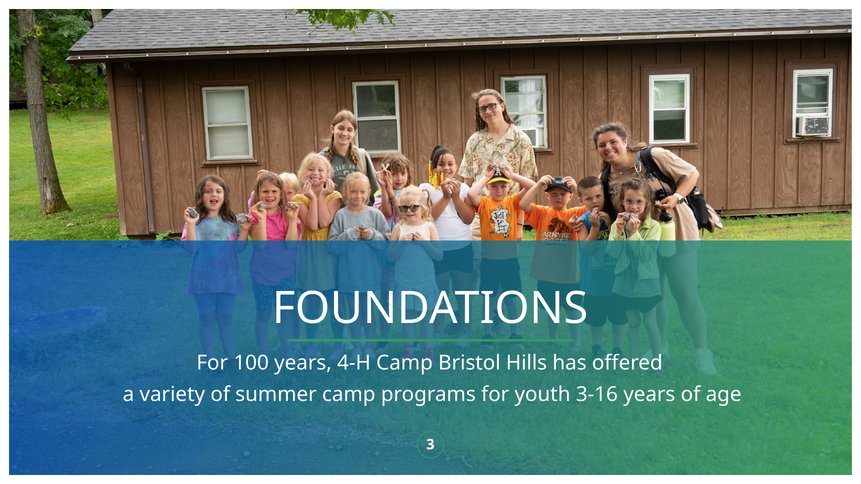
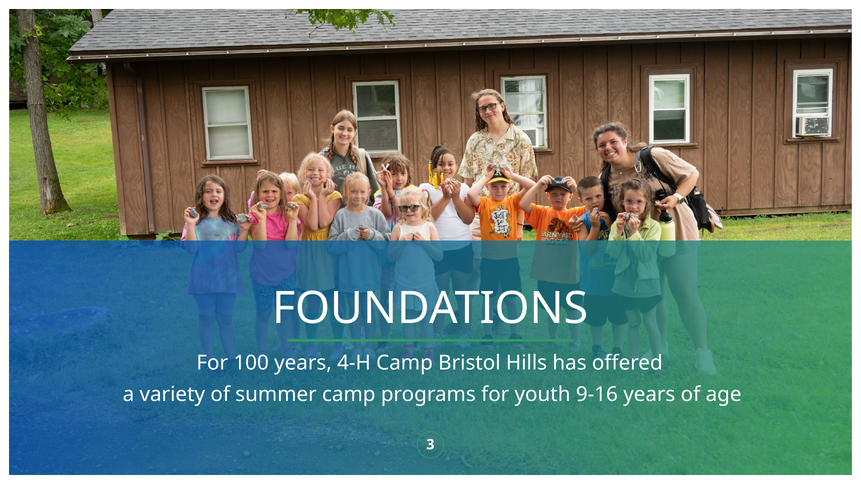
3-16: 3-16 -> 9-16
